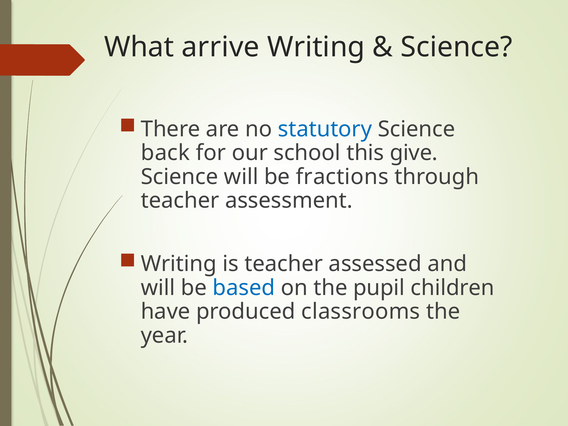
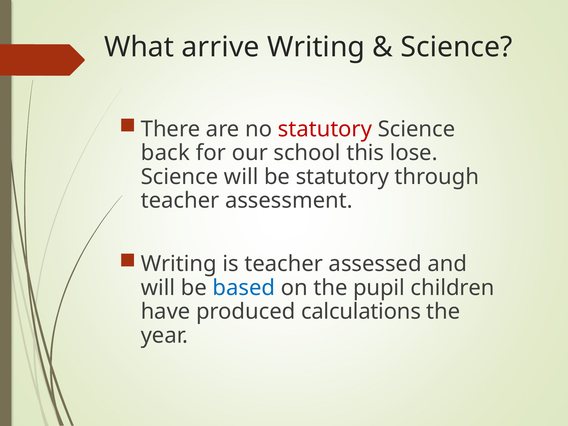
statutory at (325, 129) colour: blue -> red
give: give -> lose
be fractions: fractions -> statutory
classrooms: classrooms -> calculations
